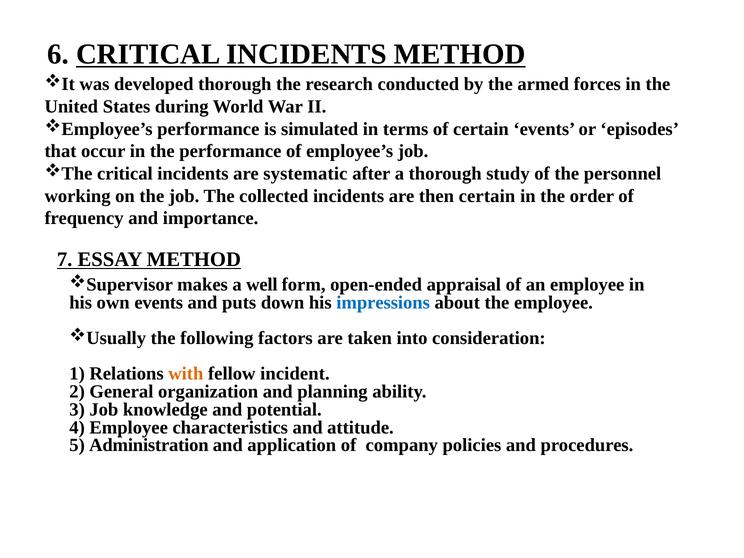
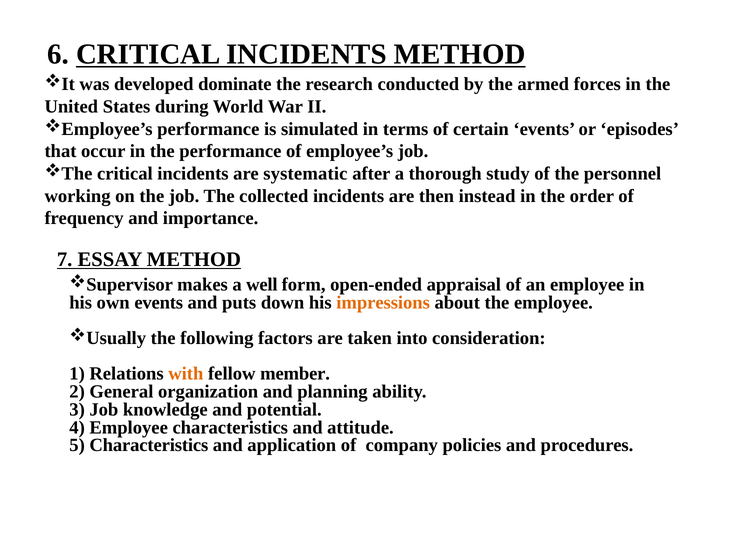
developed thorough: thorough -> dominate
then certain: certain -> instead
impressions colour: blue -> orange
incident: incident -> member
5 Administration: Administration -> Characteristics
